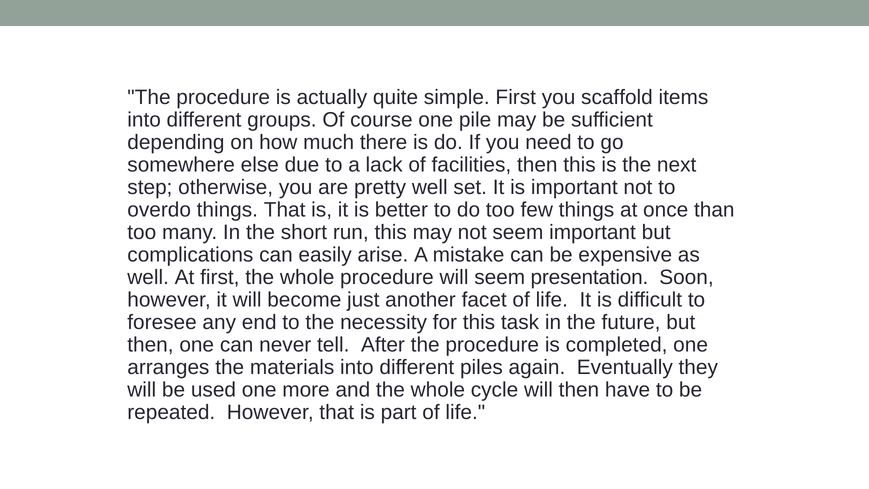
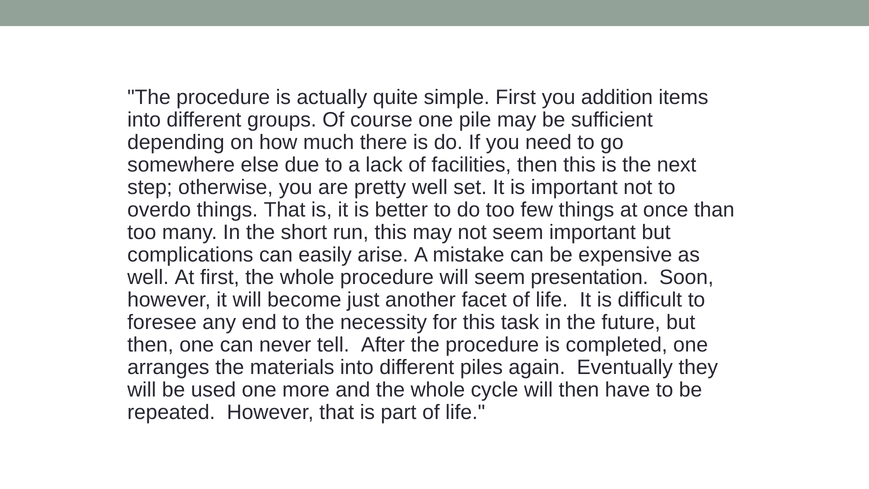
scaffold: scaffold -> addition
